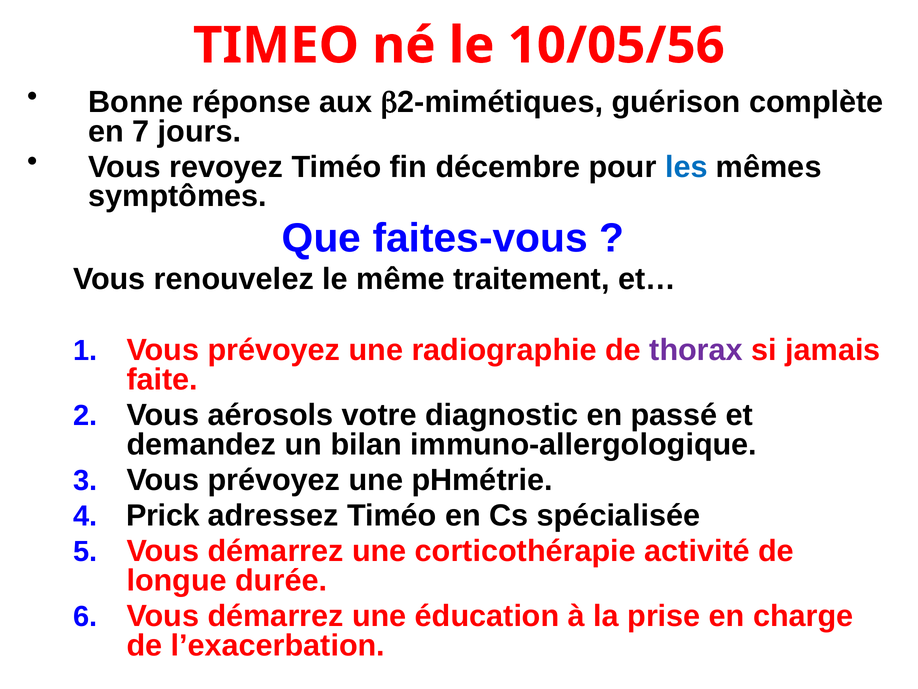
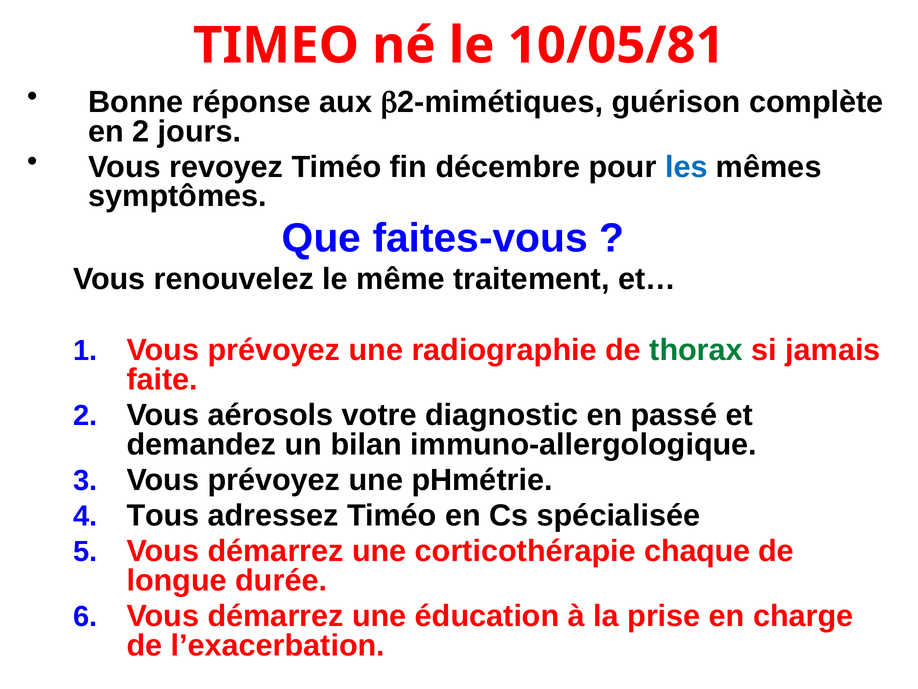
10/05/56: 10/05/56 -> 10/05/81
en 7: 7 -> 2
thorax colour: purple -> green
Prick: Prick -> Tous
activité: activité -> chaque
